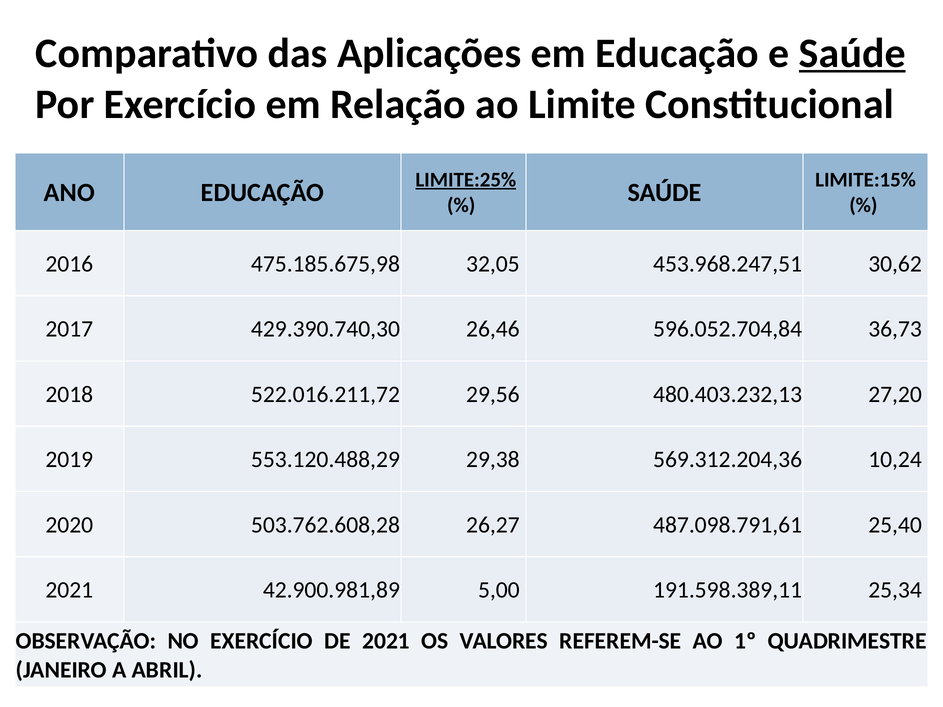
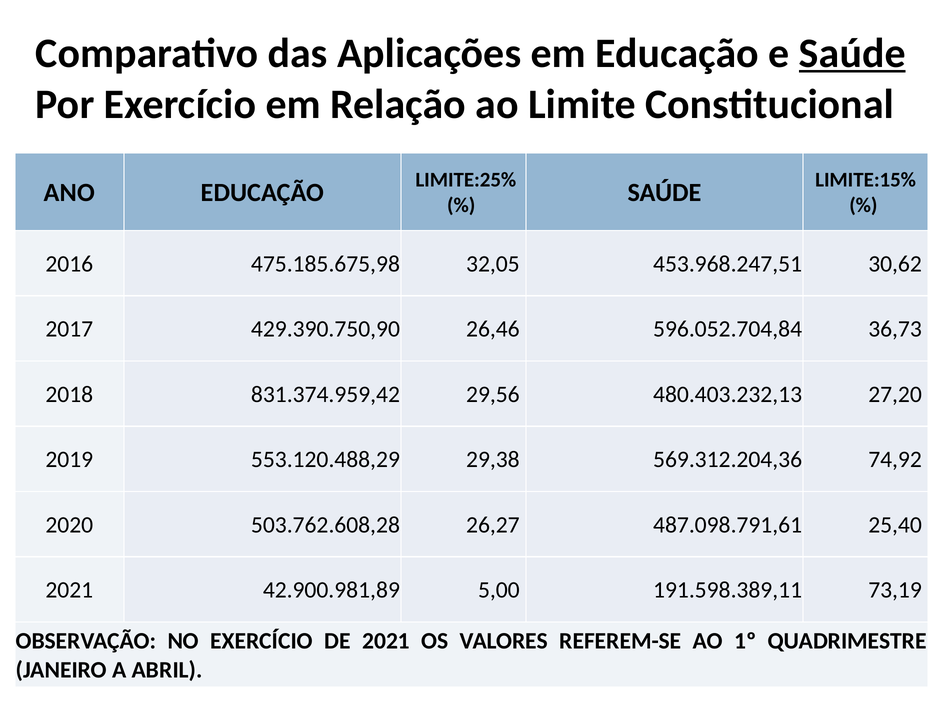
LIMITE:25% underline: present -> none
429.390.740,30: 429.390.740,30 -> 429.390.750,90
522.016.211,72: 522.016.211,72 -> 831.374.959,42
10,24: 10,24 -> 74,92
25,34: 25,34 -> 73,19
